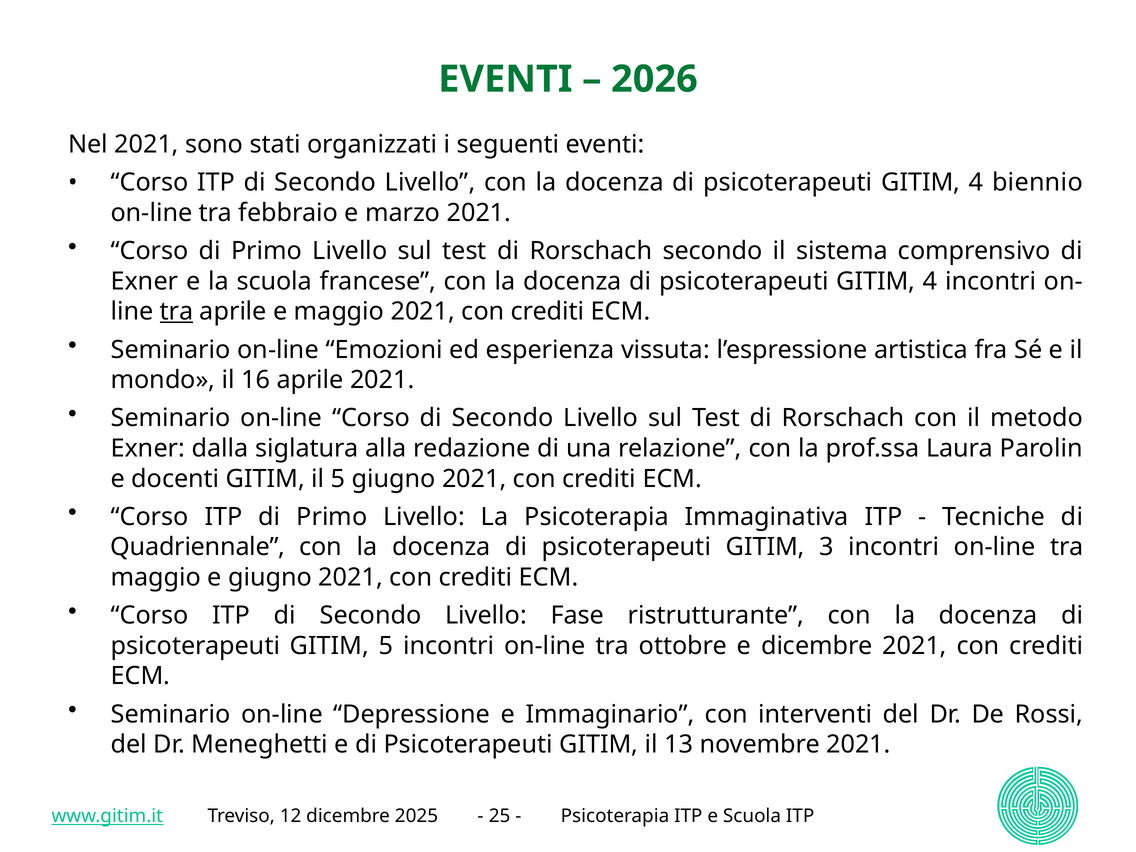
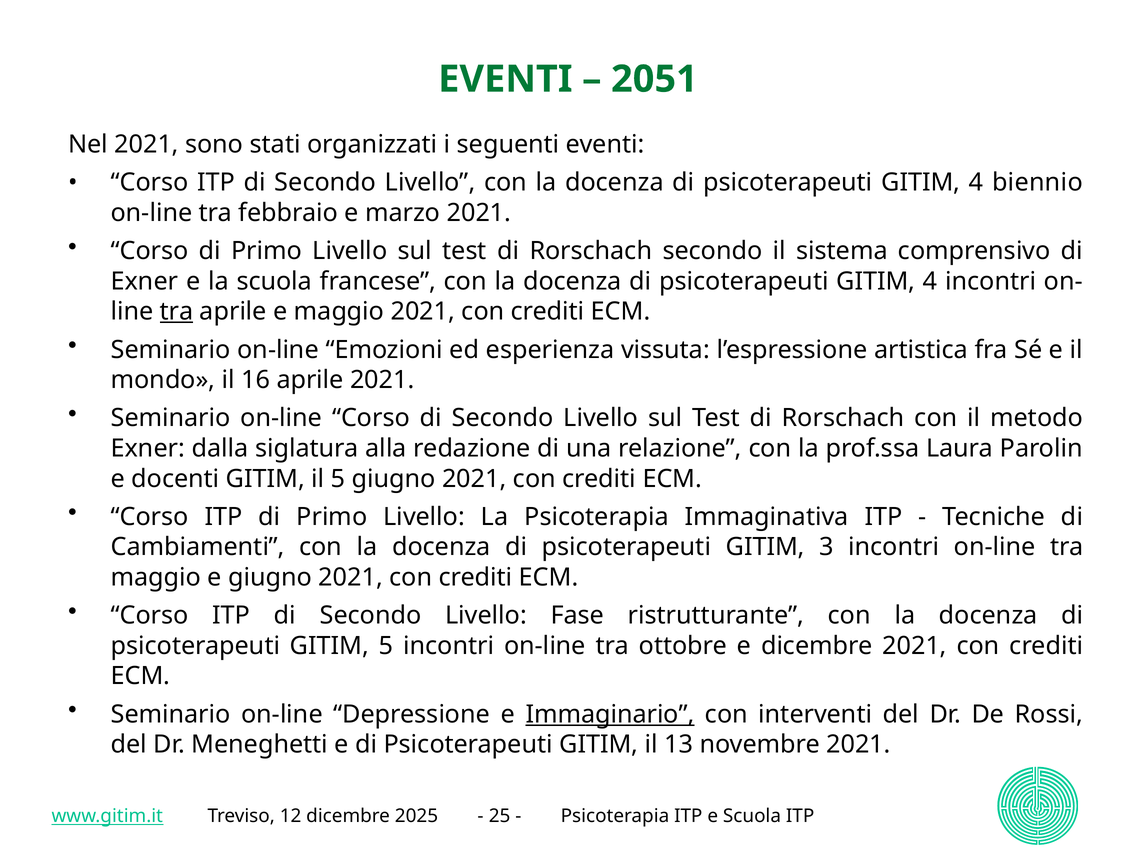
2026: 2026 -> 2051
Quadriennale: Quadriennale -> Cambiamenti
Immaginario underline: none -> present
